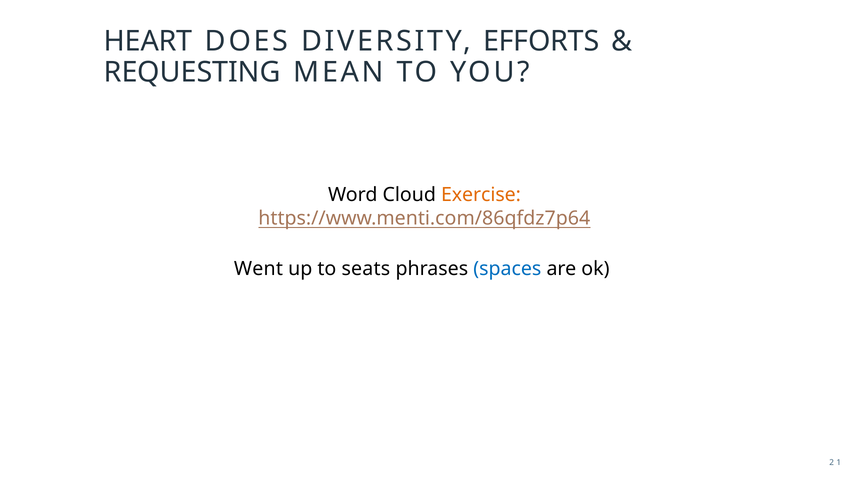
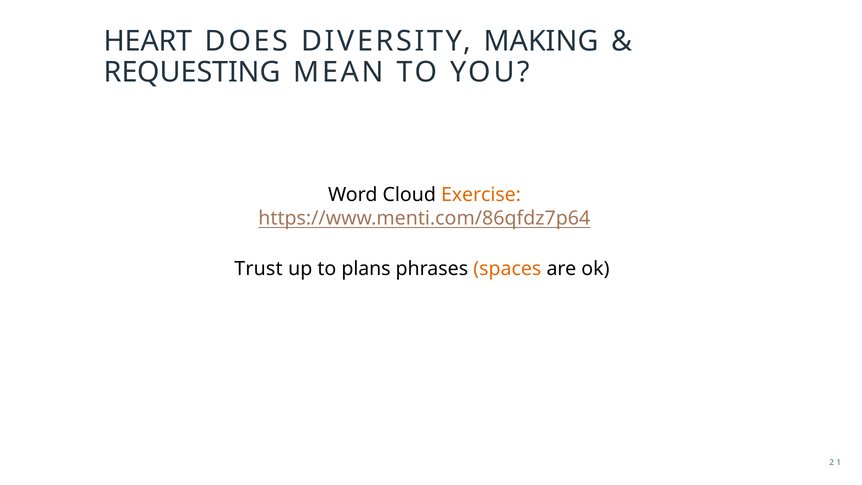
EFFORTS: EFFORTS -> MAKING
Went: Went -> Trust
seats: seats -> plans
spaces colour: blue -> orange
